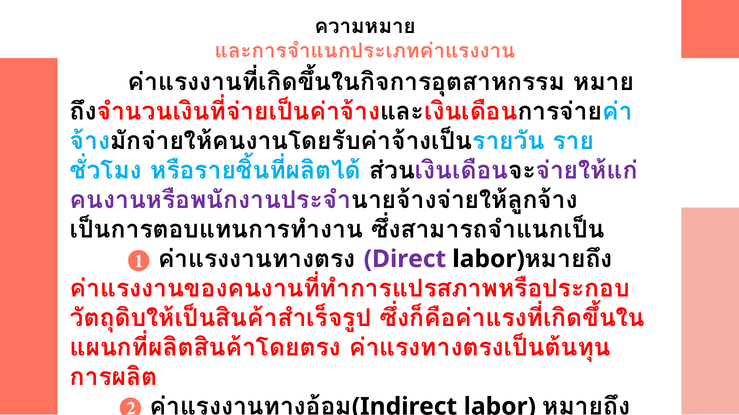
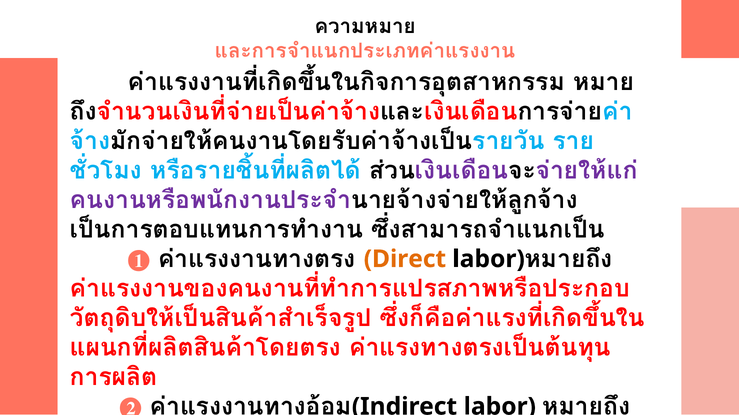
Direct colour: purple -> orange
